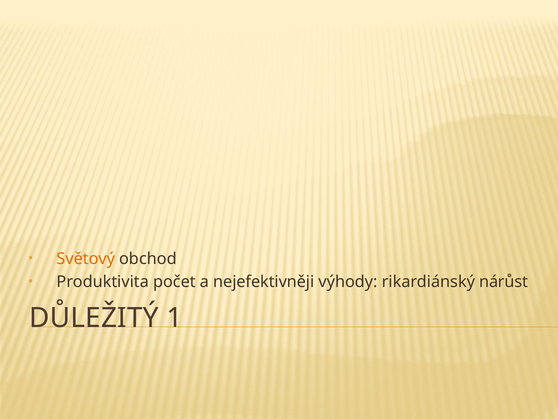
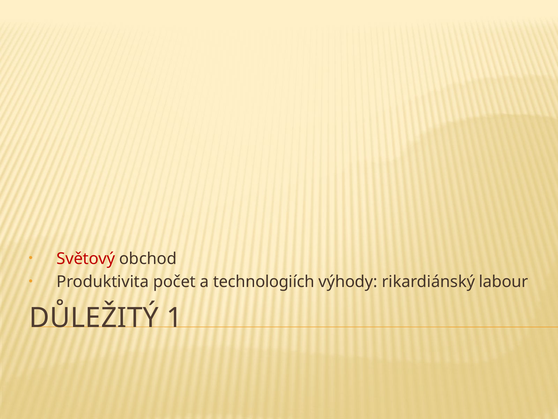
Světový colour: orange -> red
nejefektivněji: nejefektivněji -> technologiích
nárůst: nárůst -> labour
